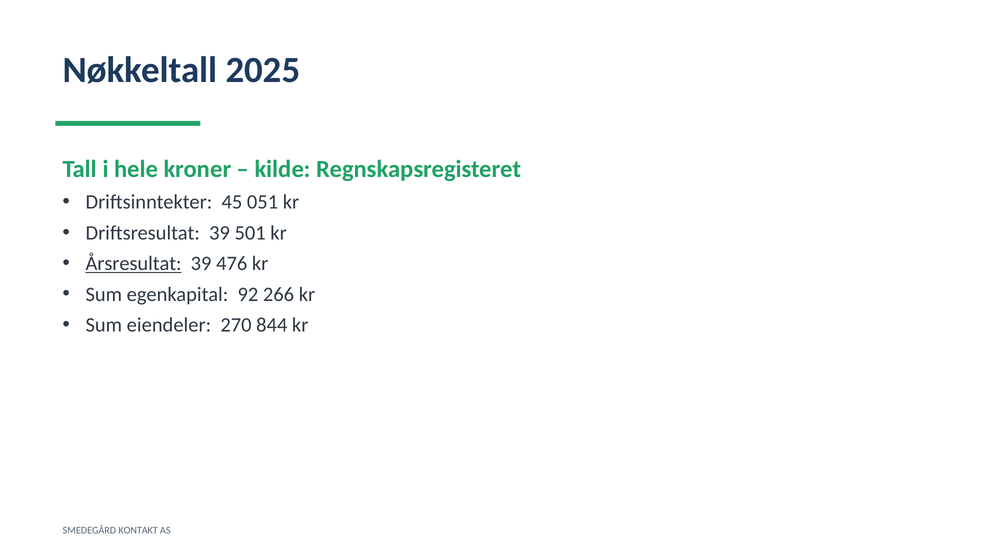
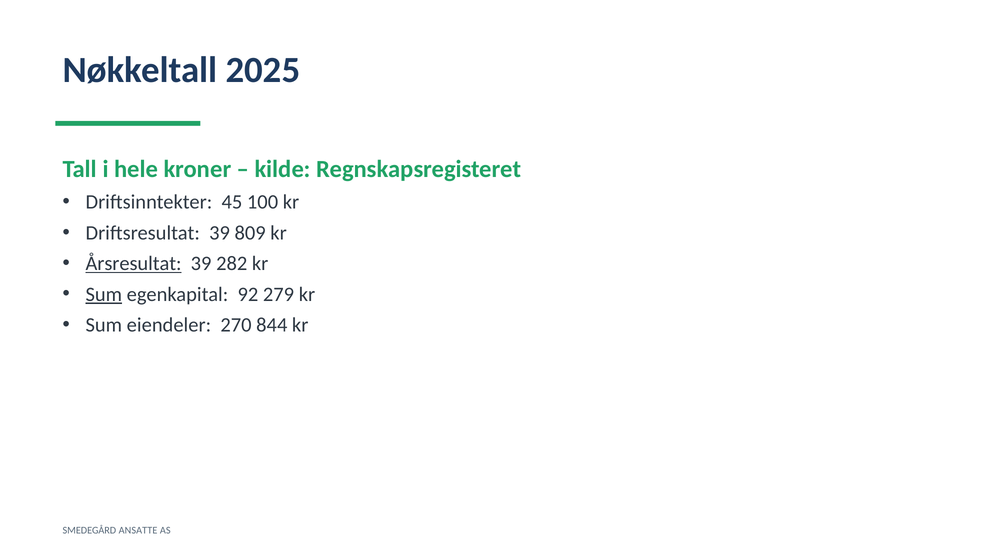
051: 051 -> 100
501: 501 -> 809
476: 476 -> 282
Sum at (104, 294) underline: none -> present
266: 266 -> 279
KONTAKT: KONTAKT -> ANSATTE
